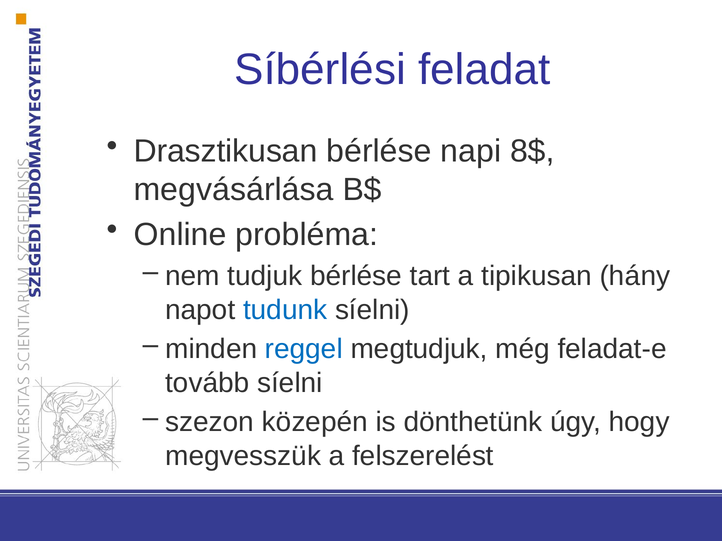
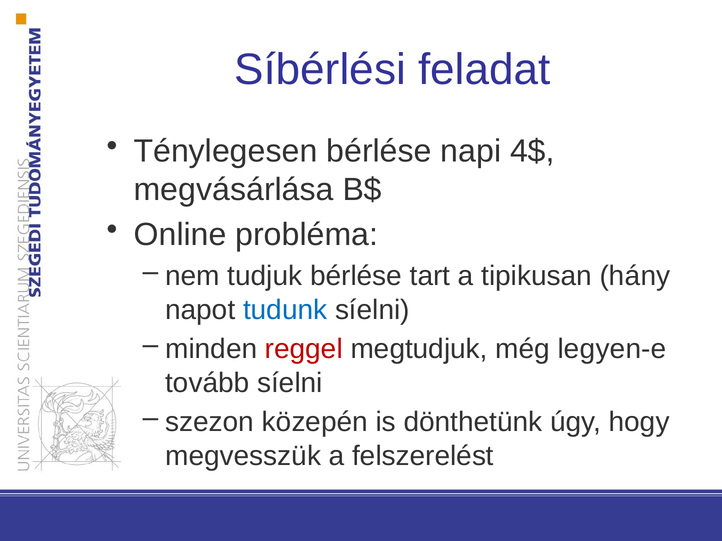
Drasztikusan: Drasztikusan -> Ténylegesen
8$: 8$ -> 4$
reggel colour: blue -> red
feladat-e: feladat-e -> legyen-e
